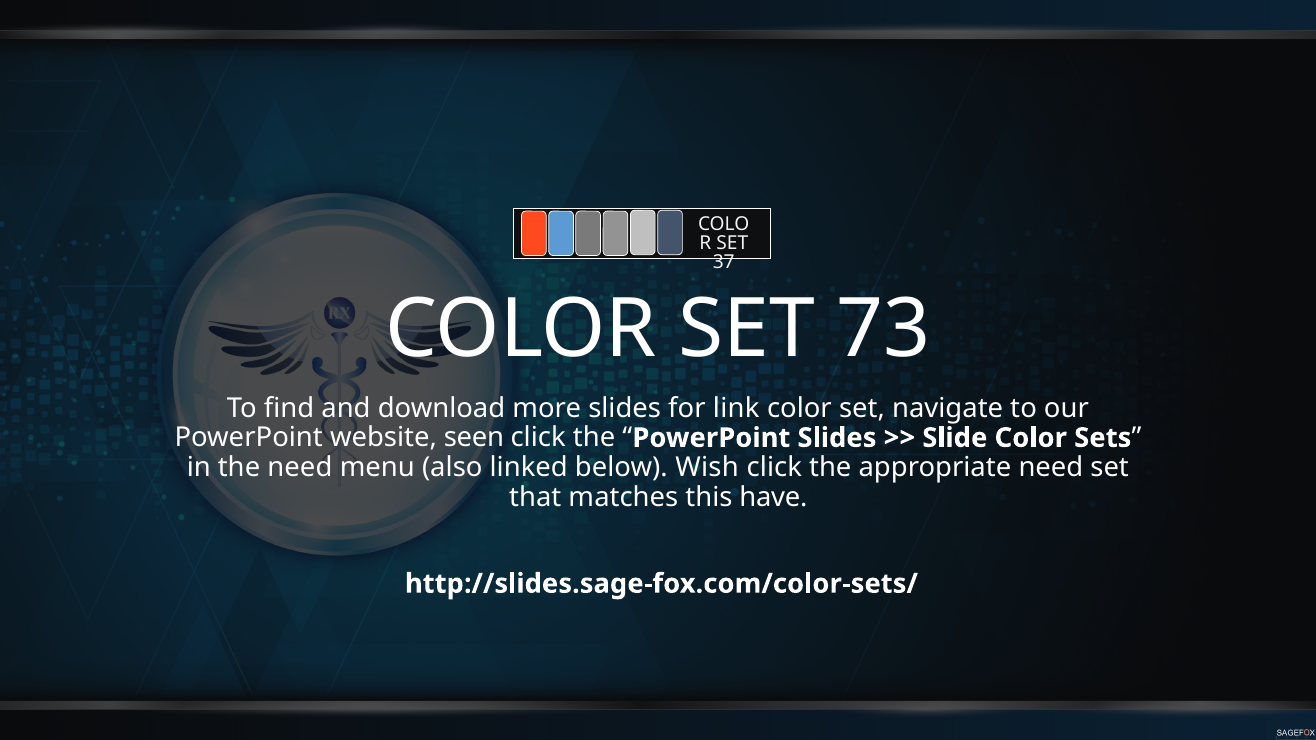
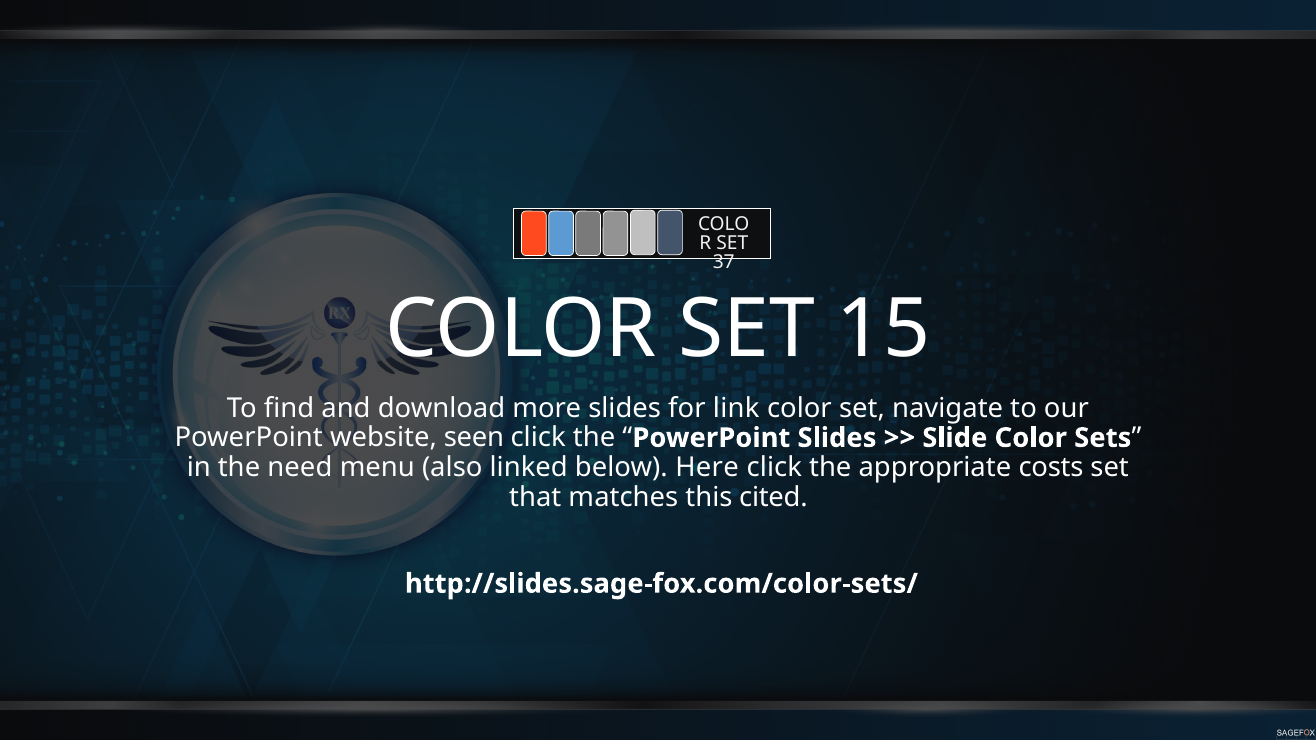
73: 73 -> 15
Wish: Wish -> Here
appropriate need: need -> costs
have: have -> cited
